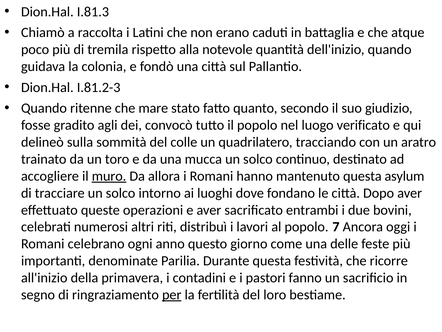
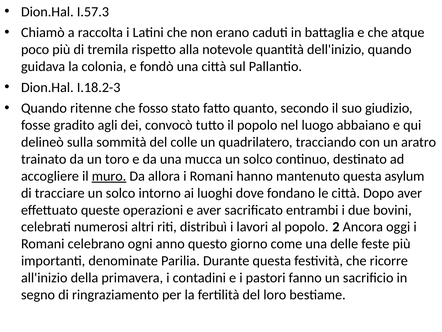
I.81.3: I.81.3 -> I.57.3
I.81.2-3: I.81.2-3 -> I.18.2-3
mare: mare -> fosso
verificato: verificato -> abbaiano
7: 7 -> 2
per underline: present -> none
